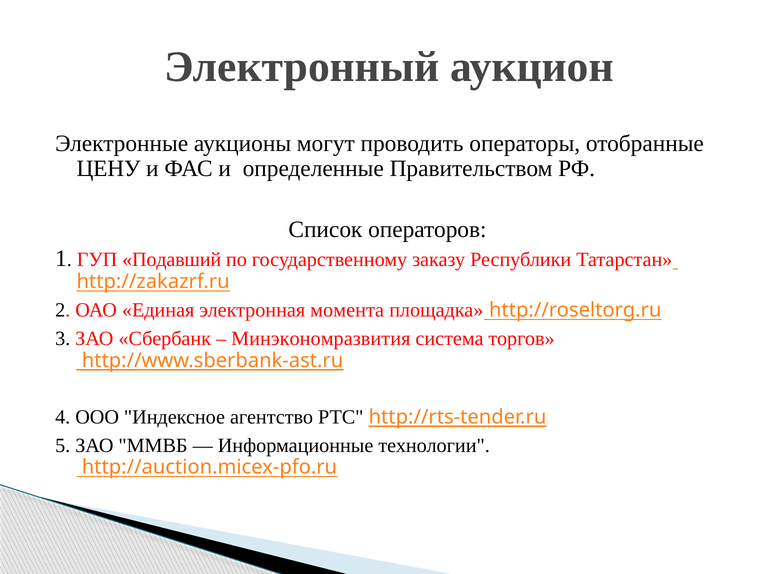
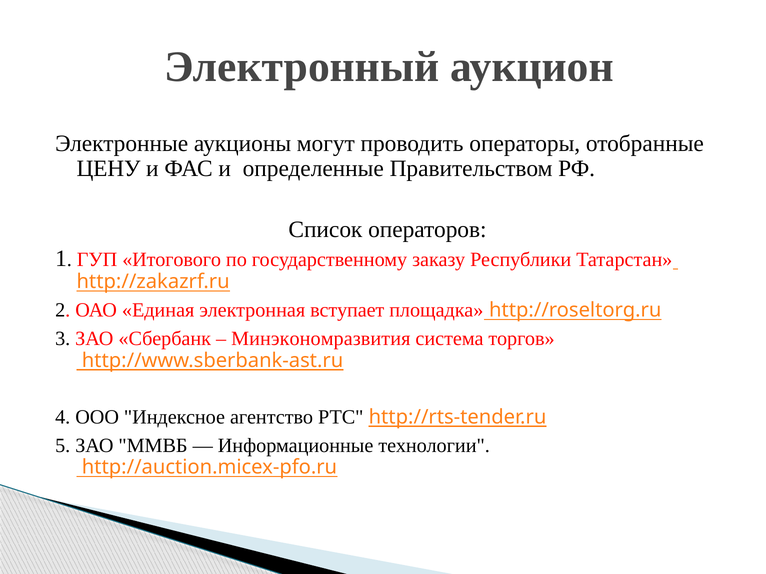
Подавший: Подавший -> Итогового
момента: момента -> вступает
